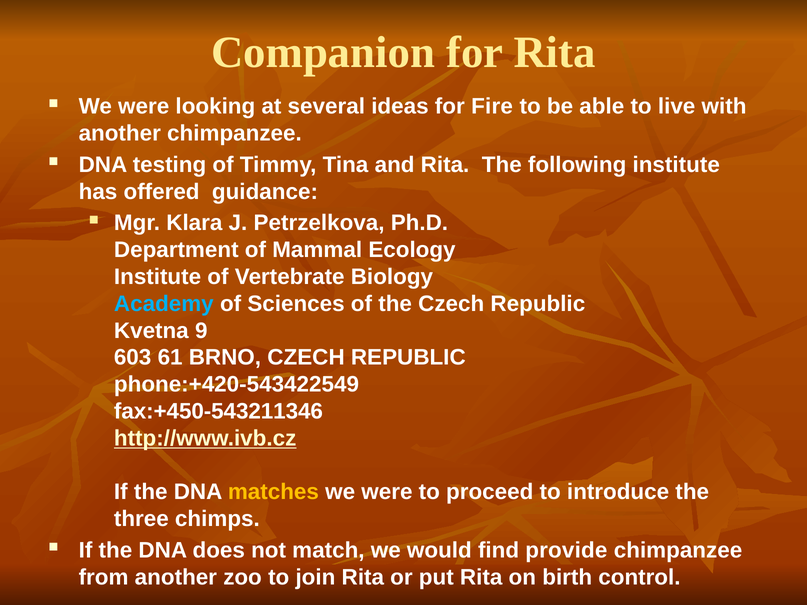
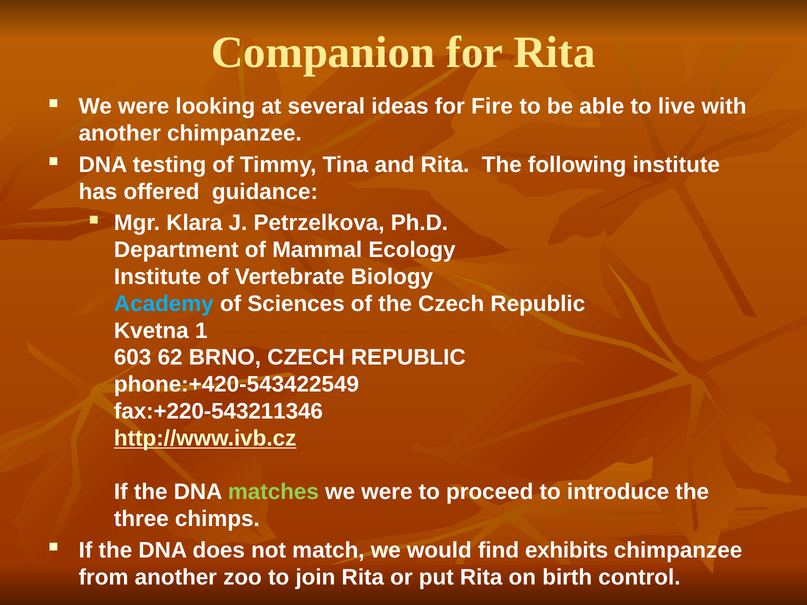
9: 9 -> 1
61: 61 -> 62
fax:+450-543211346: fax:+450-543211346 -> fax:+220-543211346
matches colour: yellow -> light green
provide: provide -> exhibits
